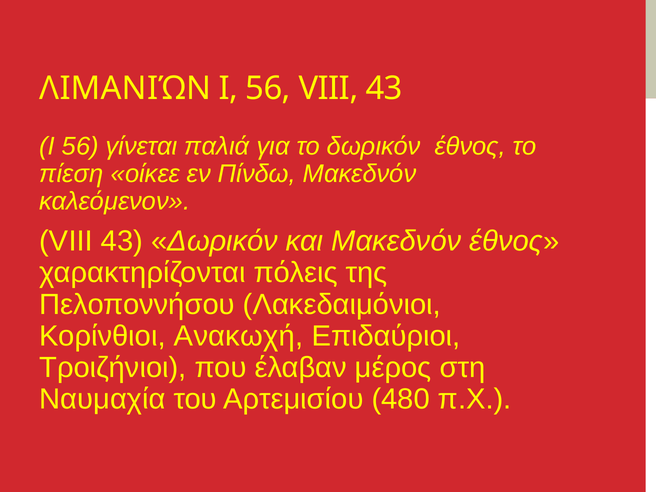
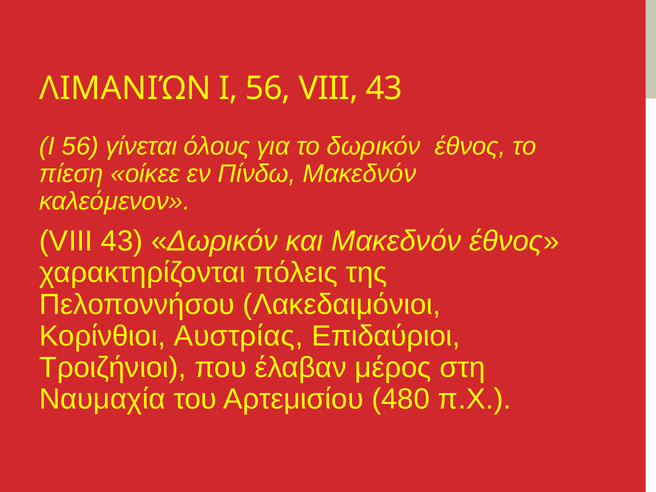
παλιά: παλιά -> όλους
Ανακωχή: Ανακωχή -> Αυστρίας
